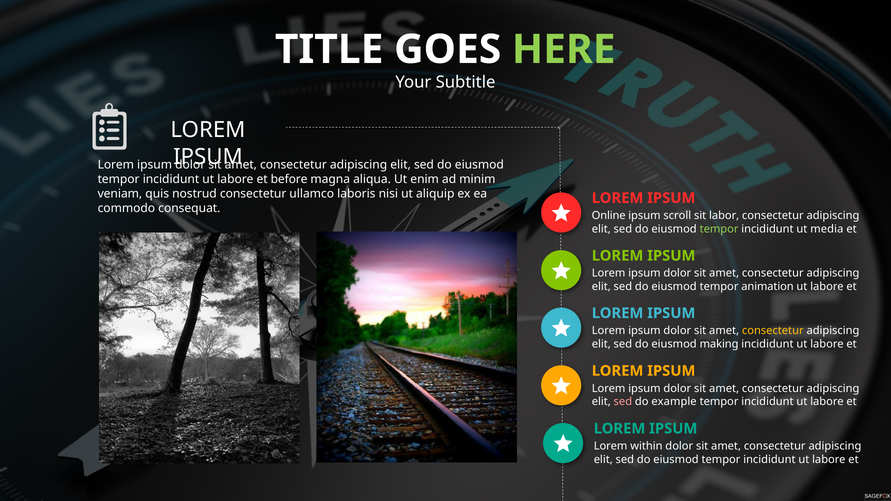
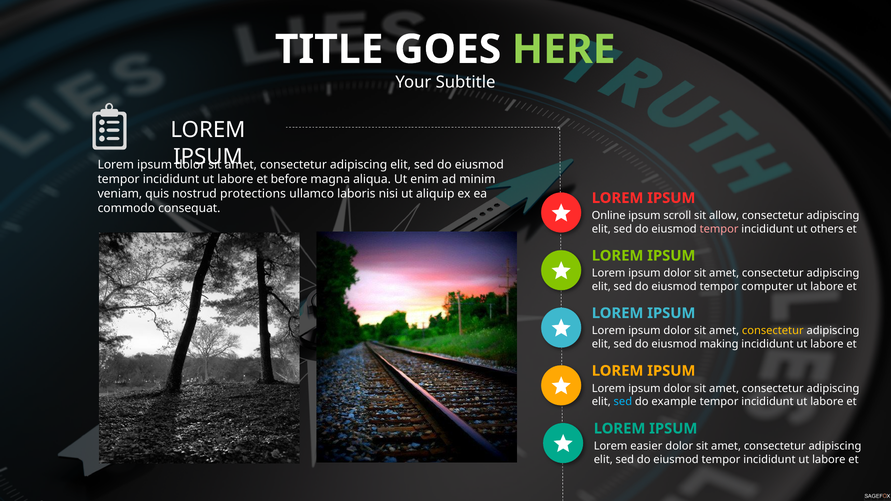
nostrud consectetur: consectetur -> protections
labor: labor -> allow
tempor at (719, 229) colour: light green -> pink
media: media -> others
animation: animation -> computer
sed at (623, 402) colour: pink -> light blue
within: within -> easier
